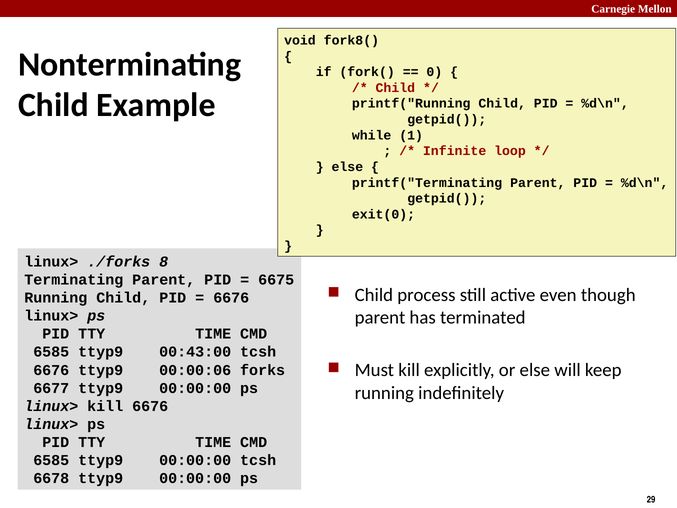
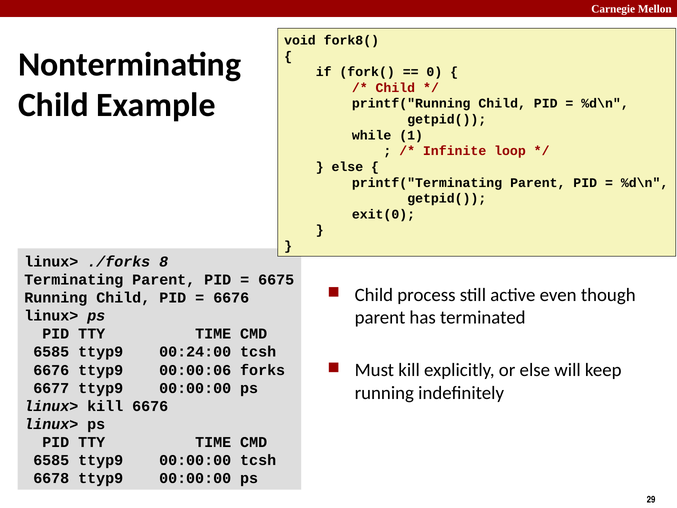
00:43:00: 00:43:00 -> 00:24:00
